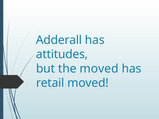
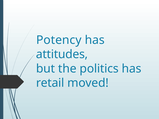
Adderall: Adderall -> Potency
the moved: moved -> politics
